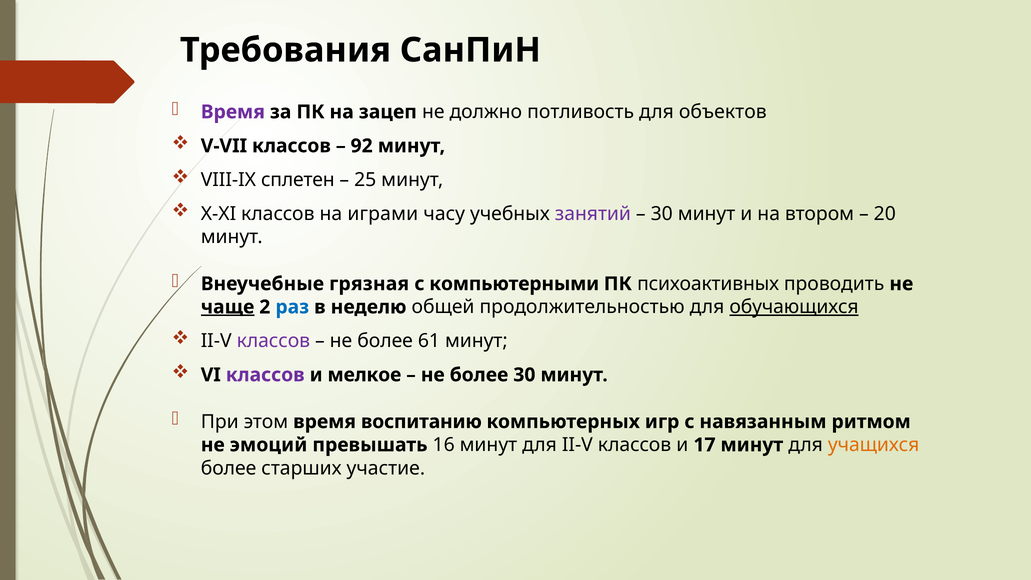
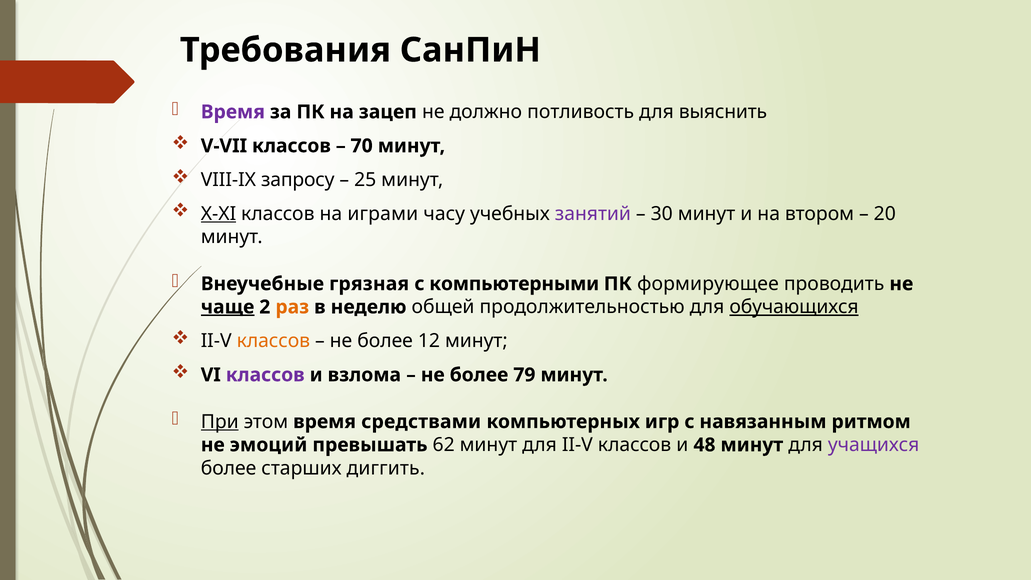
объектов: объектов -> выяснить
92: 92 -> 70
сплетен: сплетен -> запросу
X-XI underline: none -> present
психоактивных: психоактивных -> формирующее
раз colour: blue -> orange
классов at (273, 341) colour: purple -> orange
61: 61 -> 12
мелкое: мелкое -> взлома
более 30: 30 -> 79
При underline: none -> present
воспитанию: воспитанию -> средствами
16: 16 -> 62
17: 17 -> 48
учащихся colour: orange -> purple
участие: участие -> диггить
